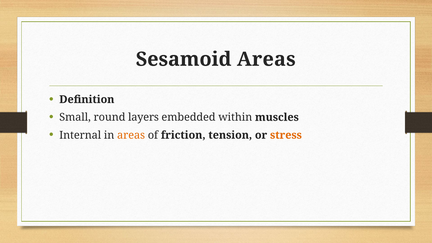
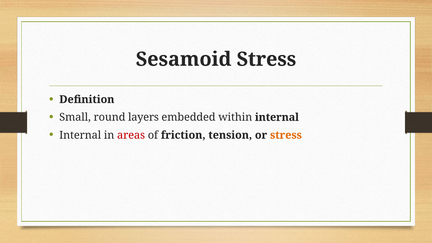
Sesamoid Areas: Areas -> Stress
within muscles: muscles -> internal
areas at (131, 135) colour: orange -> red
